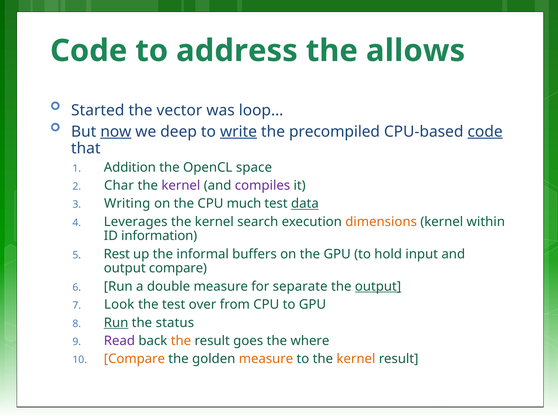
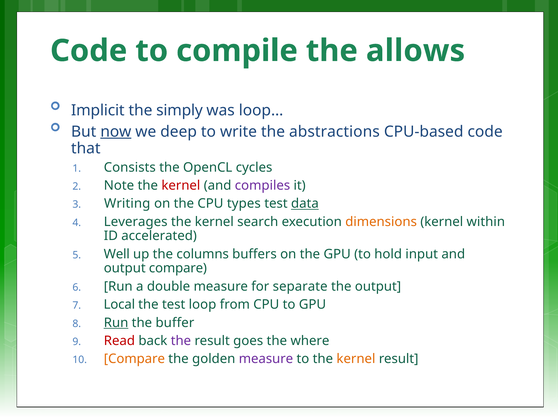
address: address -> compile
Started: Started -> Implicit
vector: vector -> simply
write underline: present -> none
precompiled: precompiled -> abstractions
code at (485, 132) underline: present -> none
Addition: Addition -> Consists
space: space -> cycles
Char: Char -> Note
kernel at (181, 186) colour: purple -> red
much: much -> types
information: information -> accelerated
Rest: Rest -> Well
informal: informal -> columns
output at (378, 287) underline: present -> none
Look: Look -> Local
over: over -> loop
status: status -> buffer
Read colour: purple -> red
the at (181, 341) colour: orange -> purple
measure at (266, 359) colour: orange -> purple
